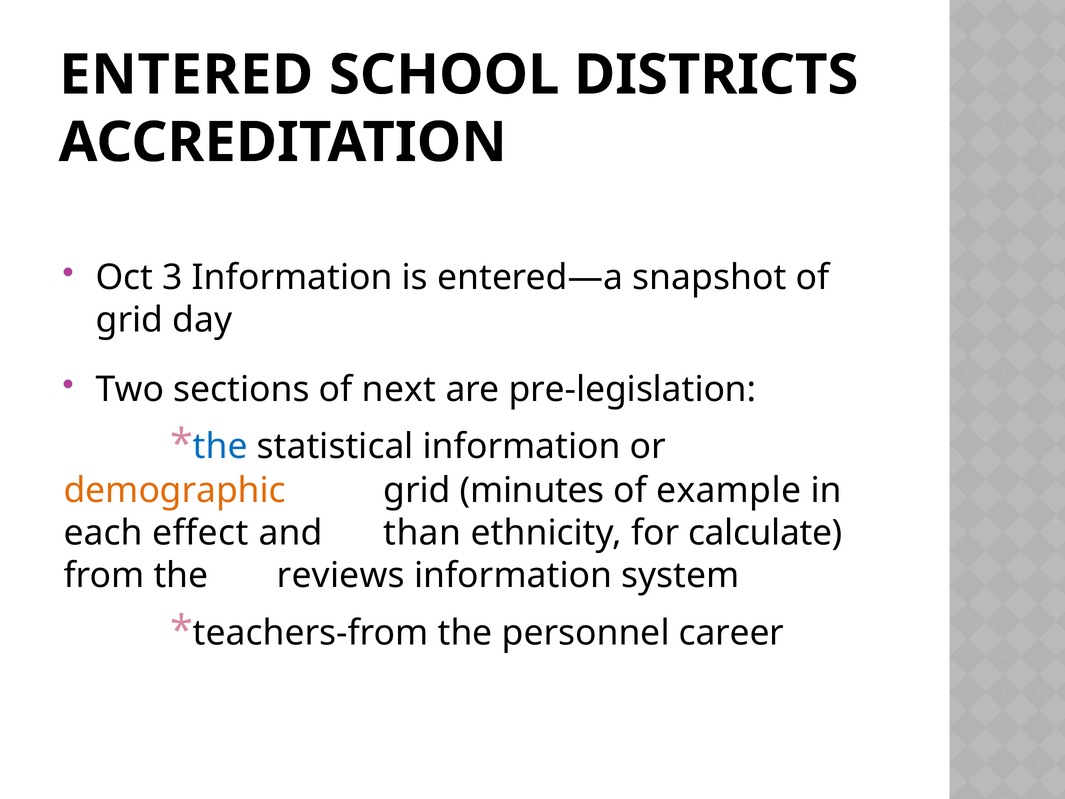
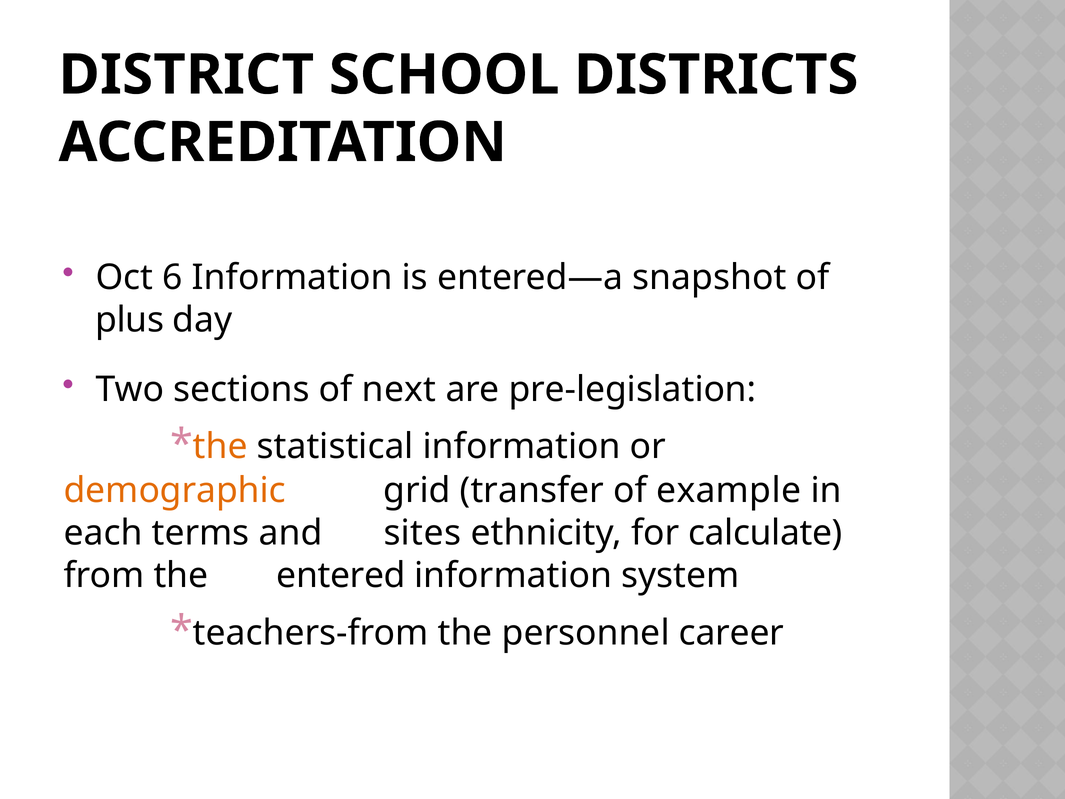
ENTERED: ENTERED -> DISTRICT
3: 3 -> 6
grid at (129, 320): grid -> plus
the at (220, 447) colour: blue -> orange
minutes: minutes -> transfer
effect: effect -> terms
than: than -> sites
reviews: reviews -> entered
